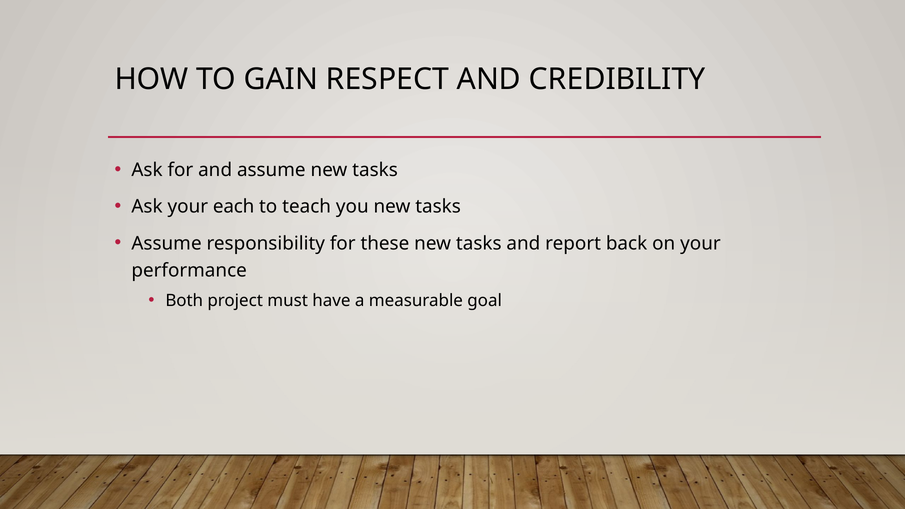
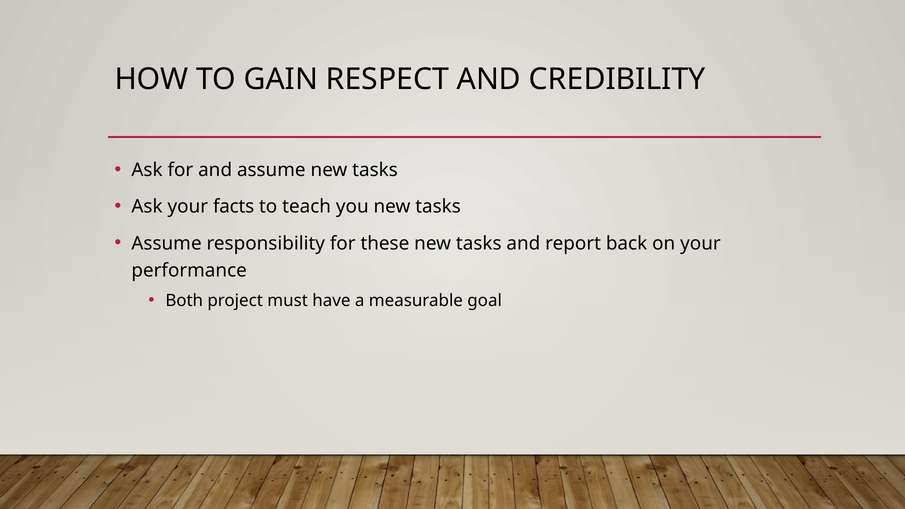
each: each -> facts
